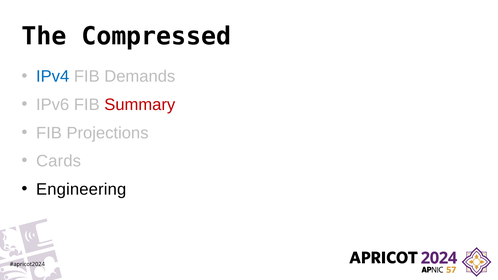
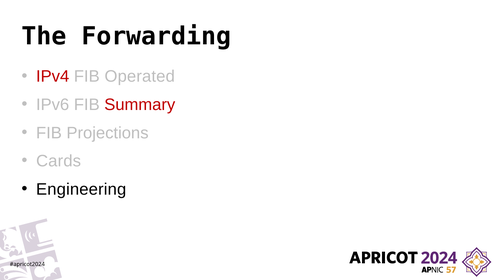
Compressed: Compressed -> Forwarding
IPv4 colour: blue -> red
Demands: Demands -> Operated
